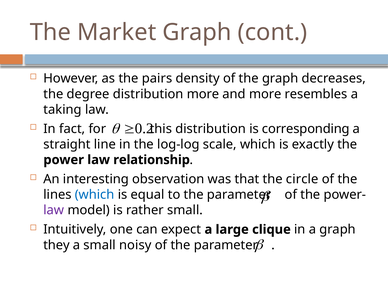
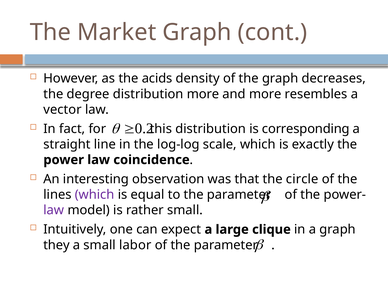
pairs: pairs -> acids
taking: taking -> vector
relationship: relationship -> coincidence
which at (95, 195) colour: blue -> purple
noisy: noisy -> labor
